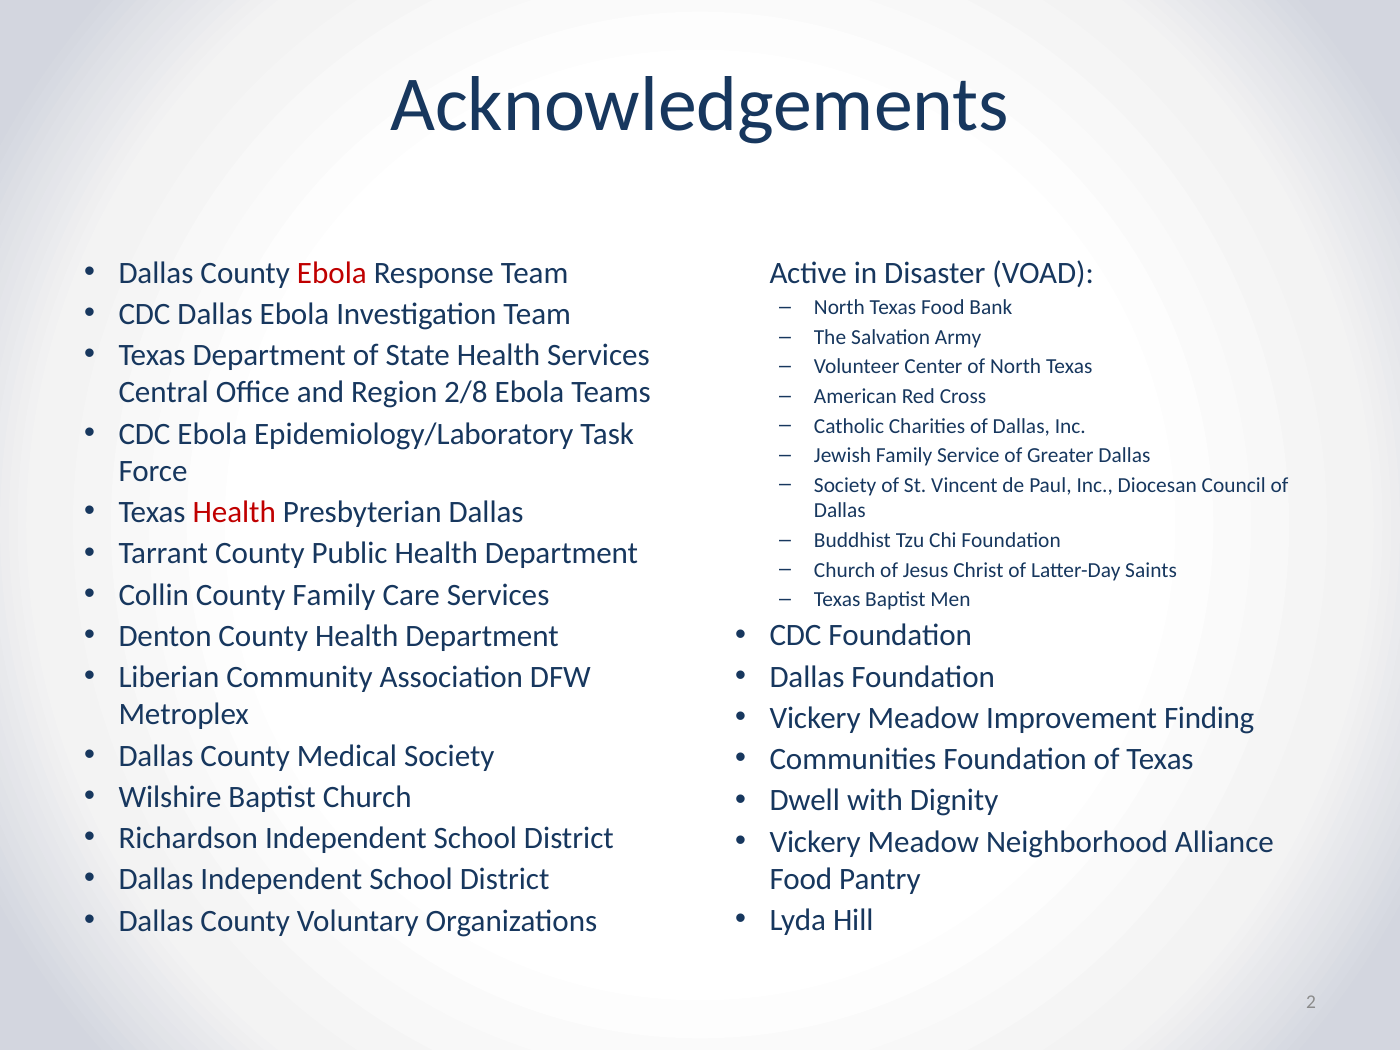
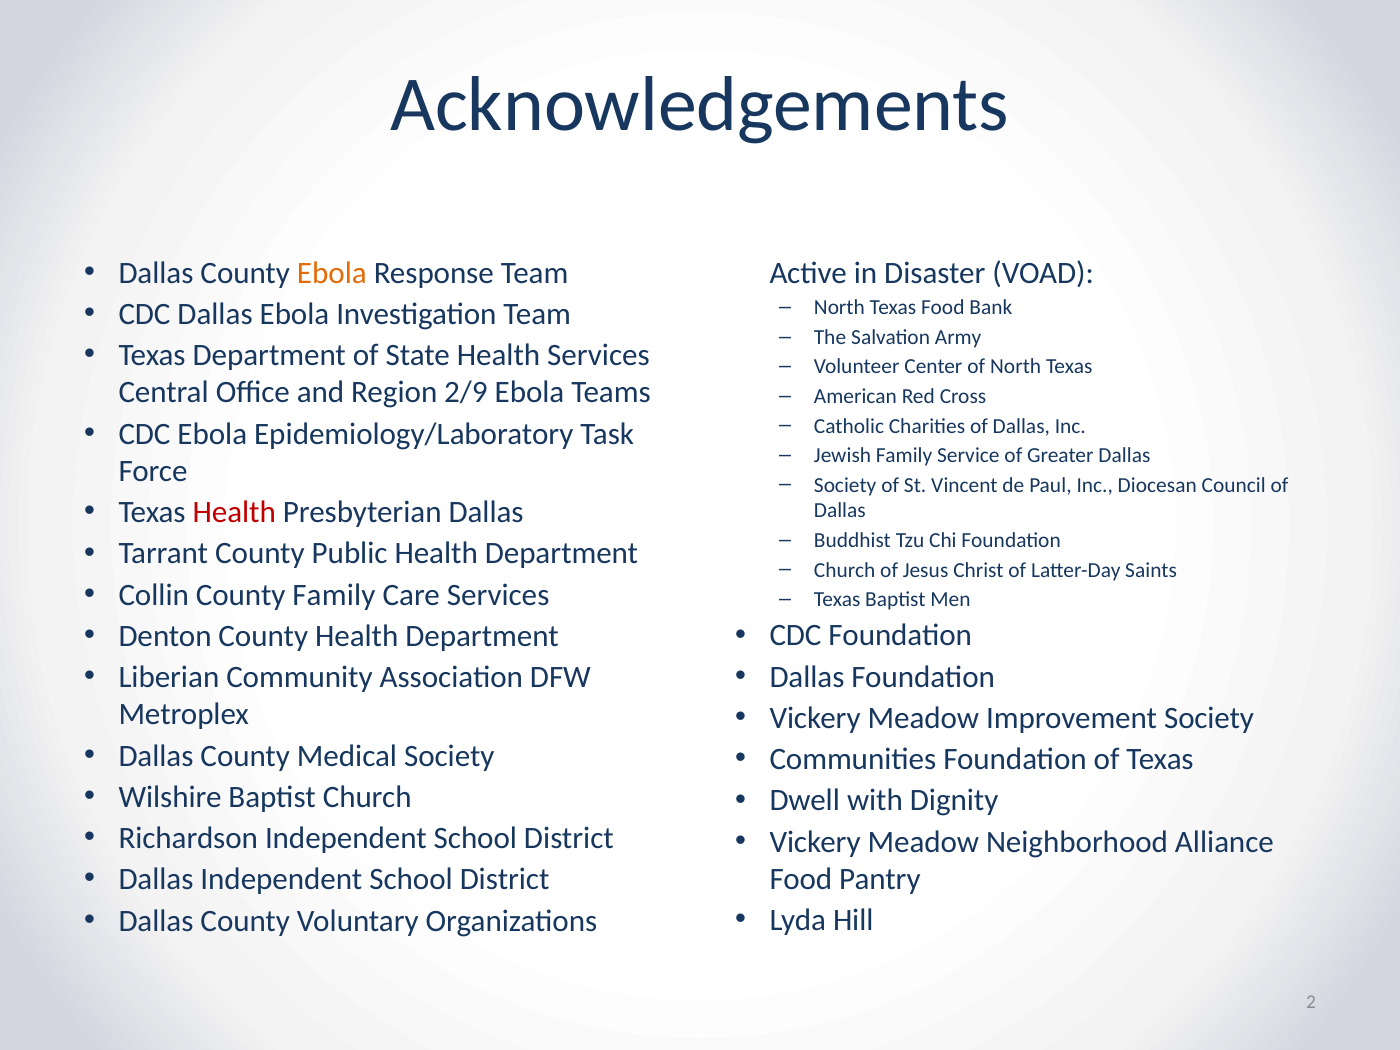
Ebola at (332, 273) colour: red -> orange
2/8: 2/8 -> 2/9
Improvement Finding: Finding -> Society
